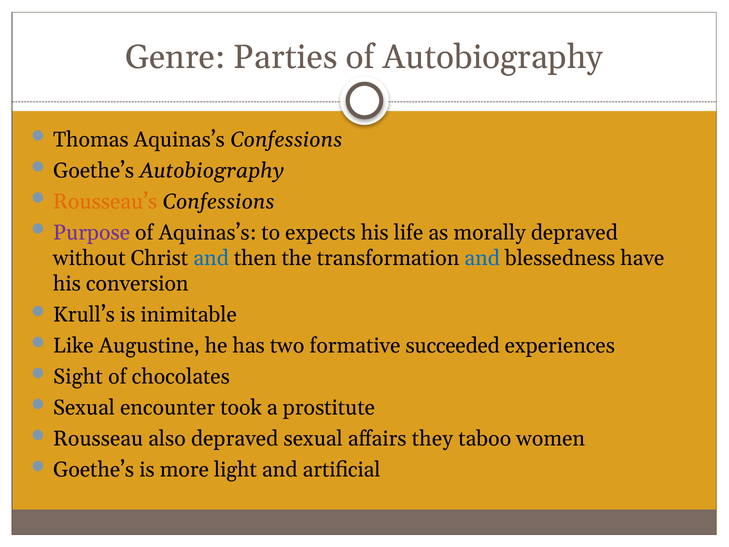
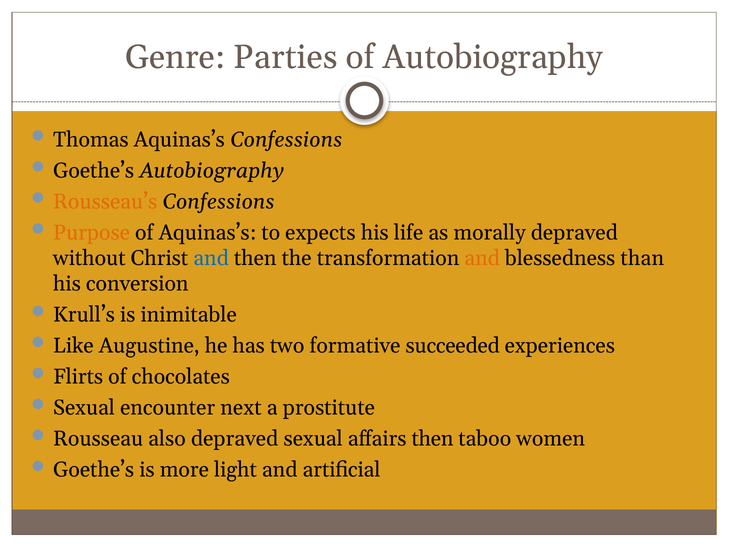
Purpose colour: purple -> orange
and at (482, 258) colour: blue -> orange
have: have -> than
Sight: Sight -> Flirts
took: took -> next
affairs they: they -> then
